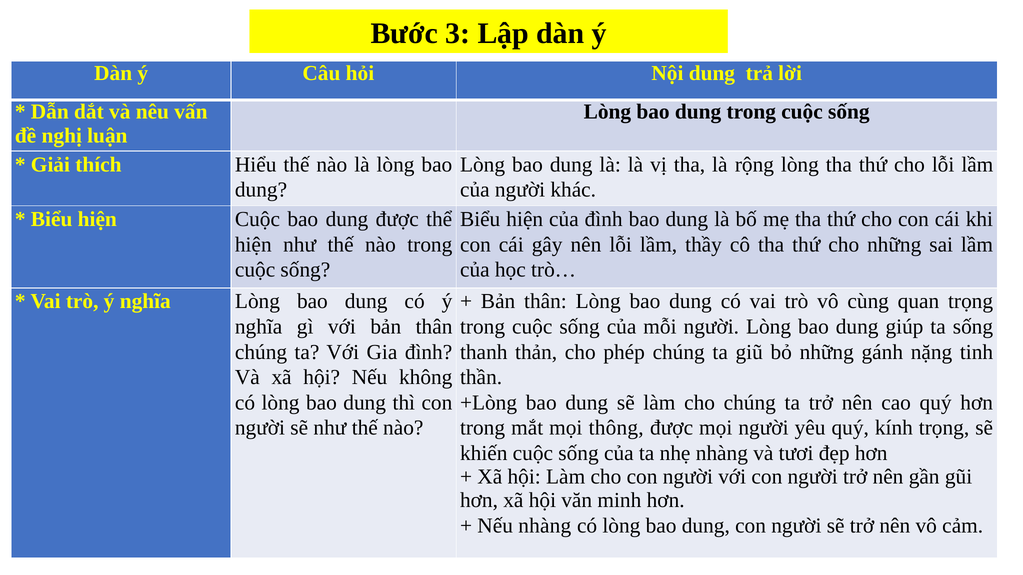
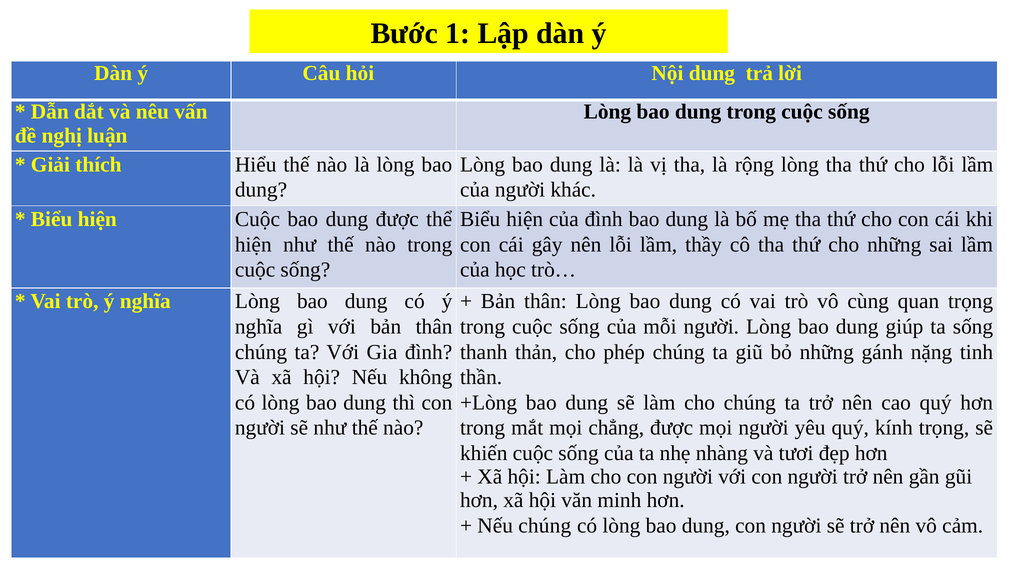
3: 3 -> 1
thông: thông -> chẳng
Nếu nhàng: nhàng -> chúng
